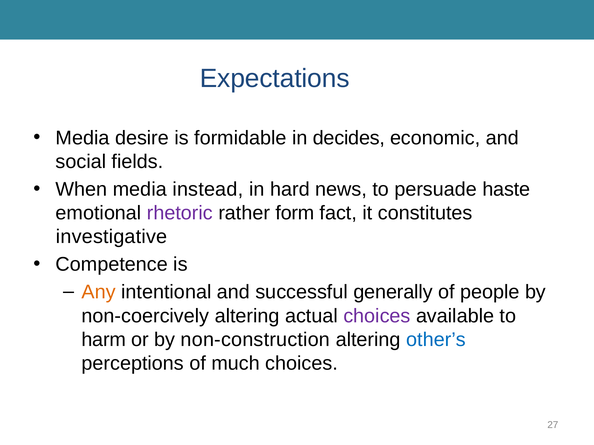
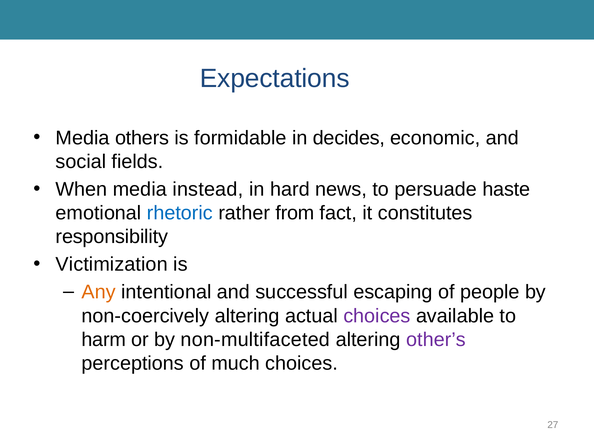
desire: desire -> others
rhetoric colour: purple -> blue
form: form -> from
investigative: investigative -> responsibility
Competence: Competence -> Victimization
generally: generally -> escaping
non-construction: non-construction -> non-multifaceted
other’s colour: blue -> purple
